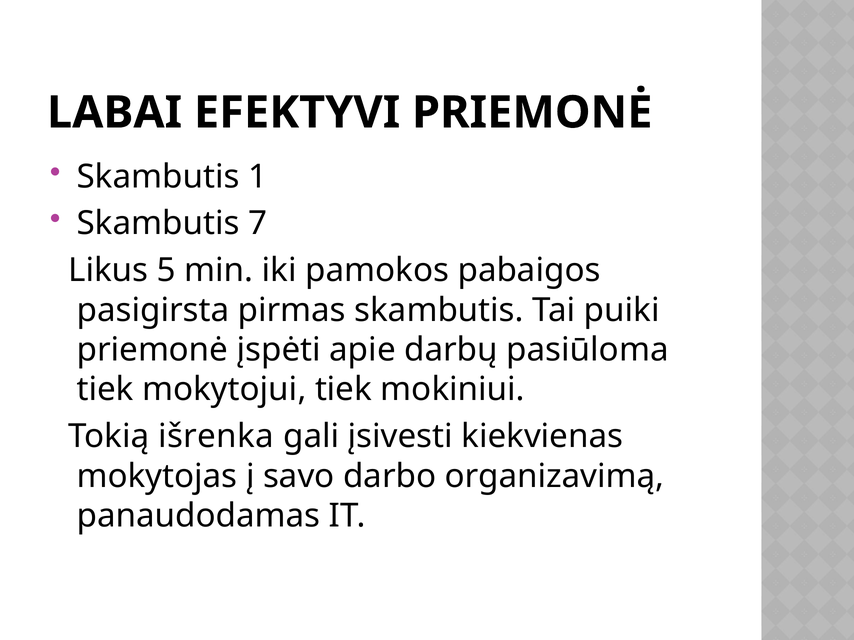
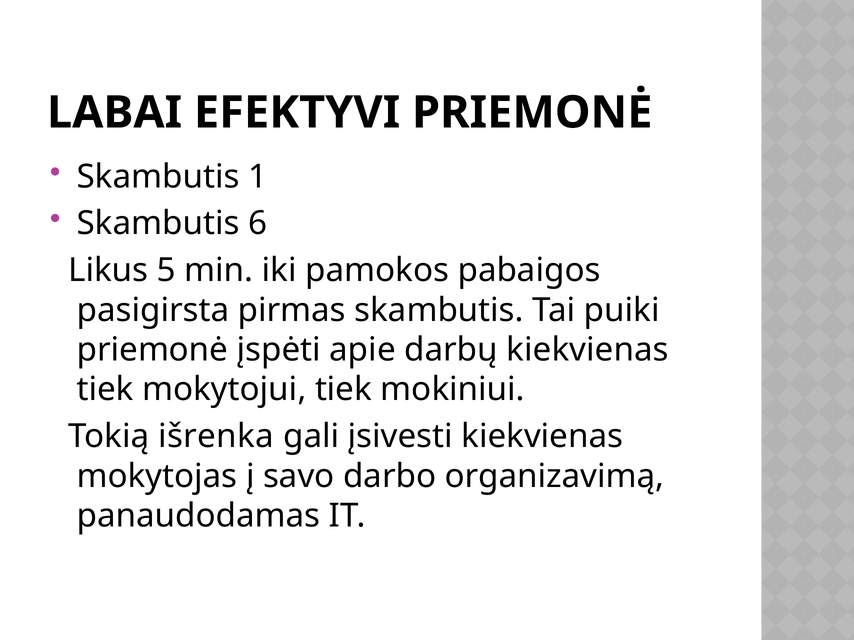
7: 7 -> 6
darbų pasiūloma: pasiūloma -> kiekvienas
